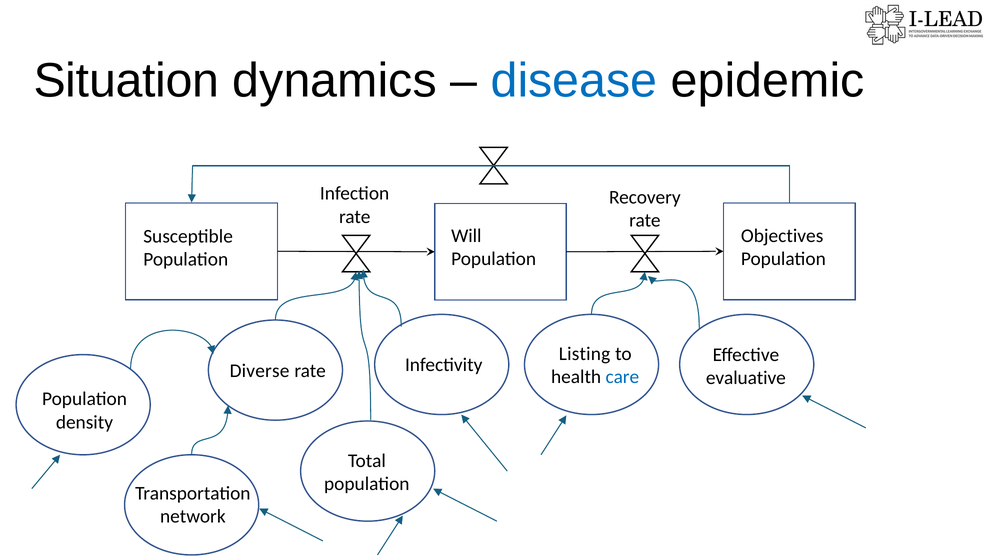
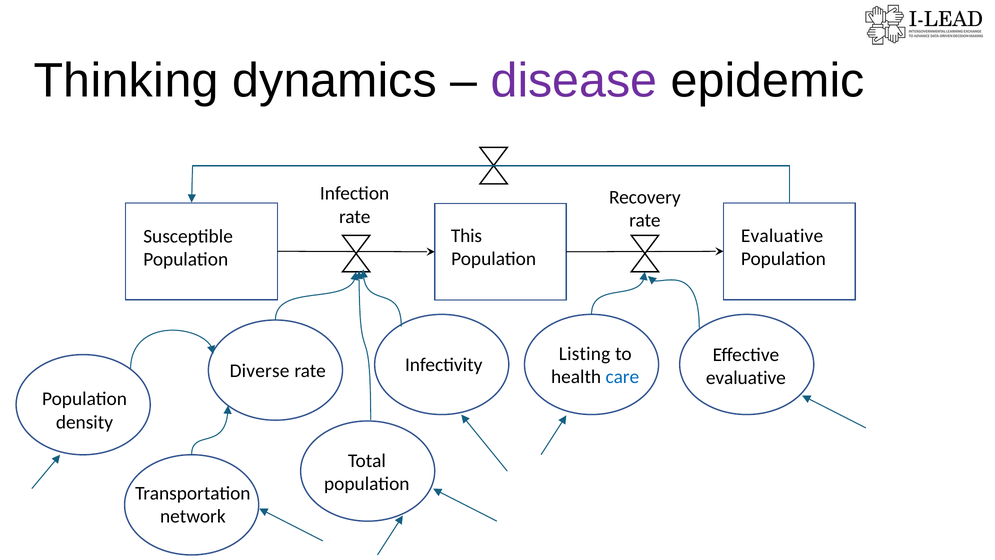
Situation: Situation -> Thinking
disease colour: blue -> purple
Will: Will -> This
Objectives at (782, 236): Objectives -> Evaluative
